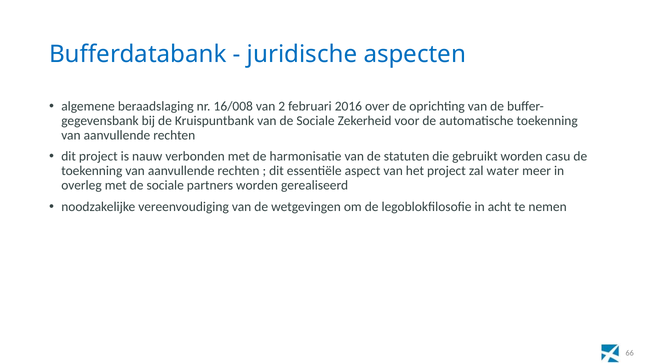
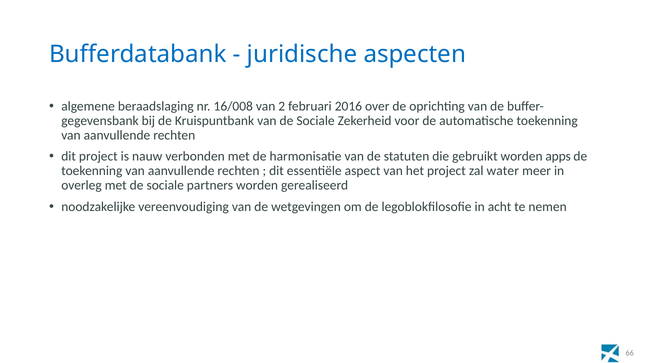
casu: casu -> apps
